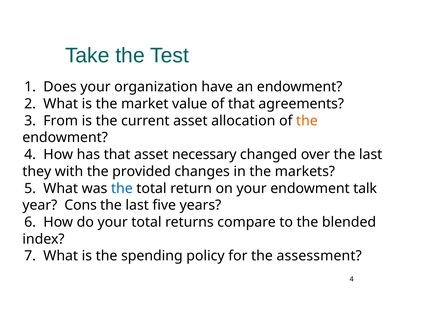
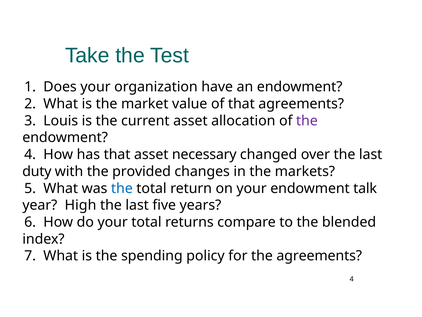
From: From -> Louis
the at (307, 121) colour: orange -> purple
they: they -> duty
Cons: Cons -> High
the assessment: assessment -> agreements
